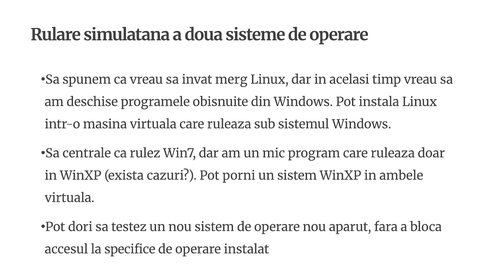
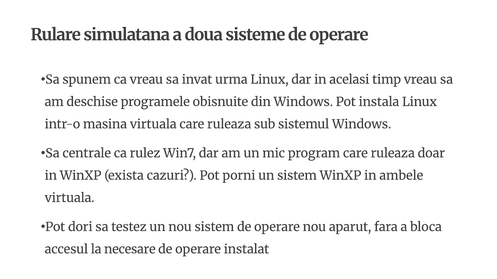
merg: merg -> urma
specifice: specifice -> necesare
